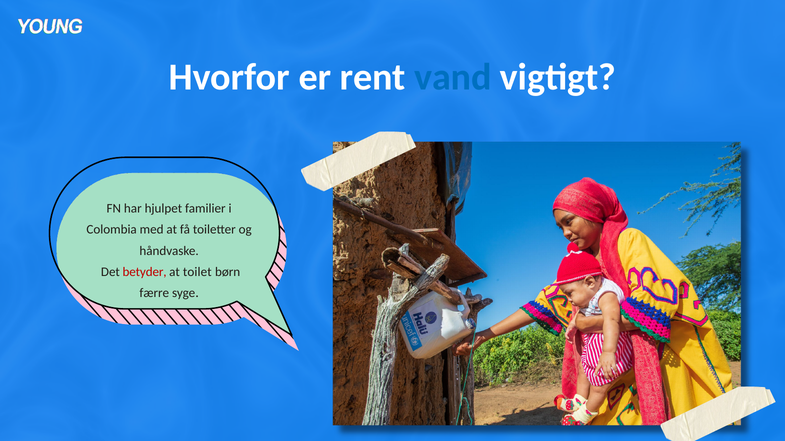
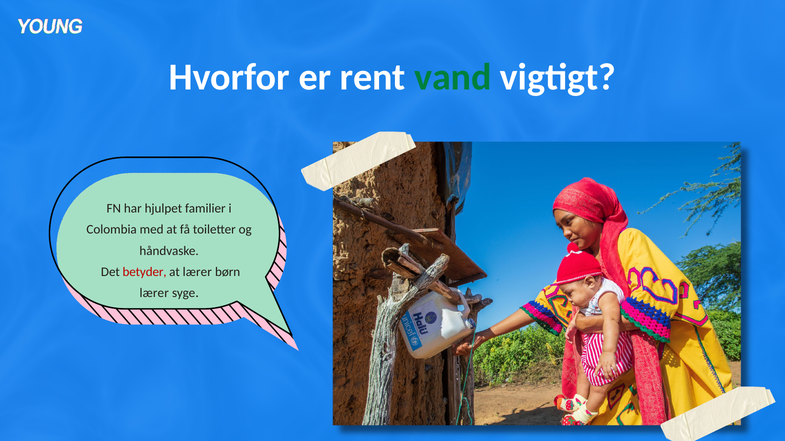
vand colour: blue -> green
at toilet: toilet -> lærer
færre at (154, 293): færre -> lærer
